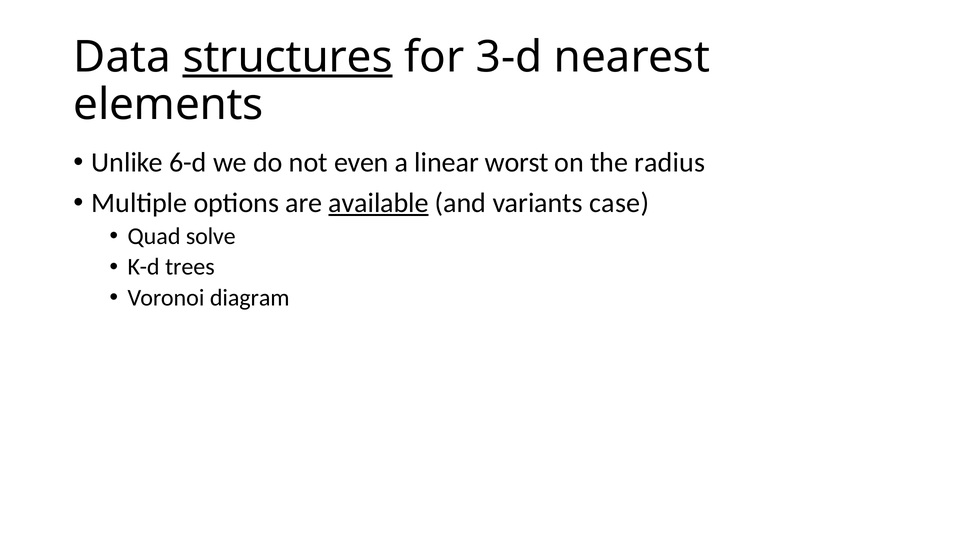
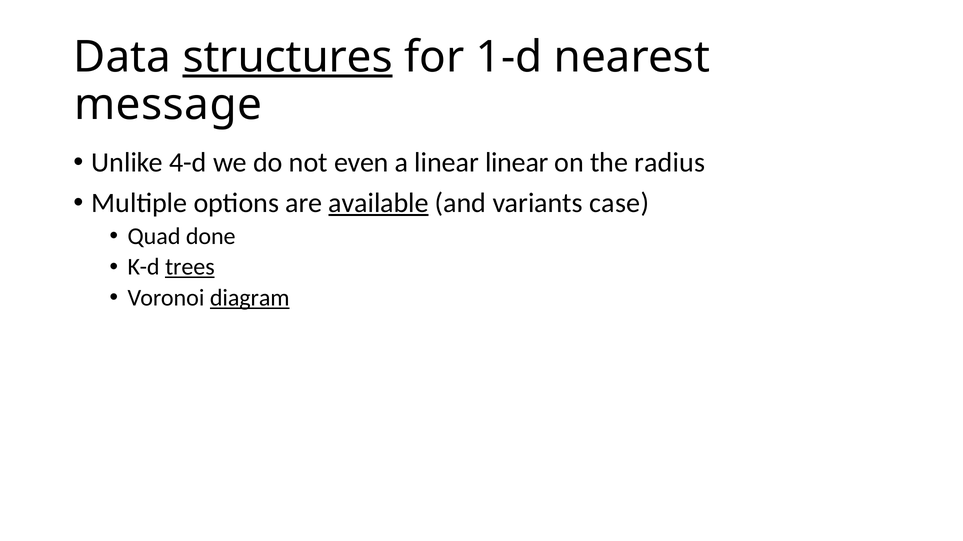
3-d: 3-d -> 1-d
elements: elements -> message
6-d: 6-d -> 4-d
linear worst: worst -> linear
solve: solve -> done
trees underline: none -> present
diagram underline: none -> present
